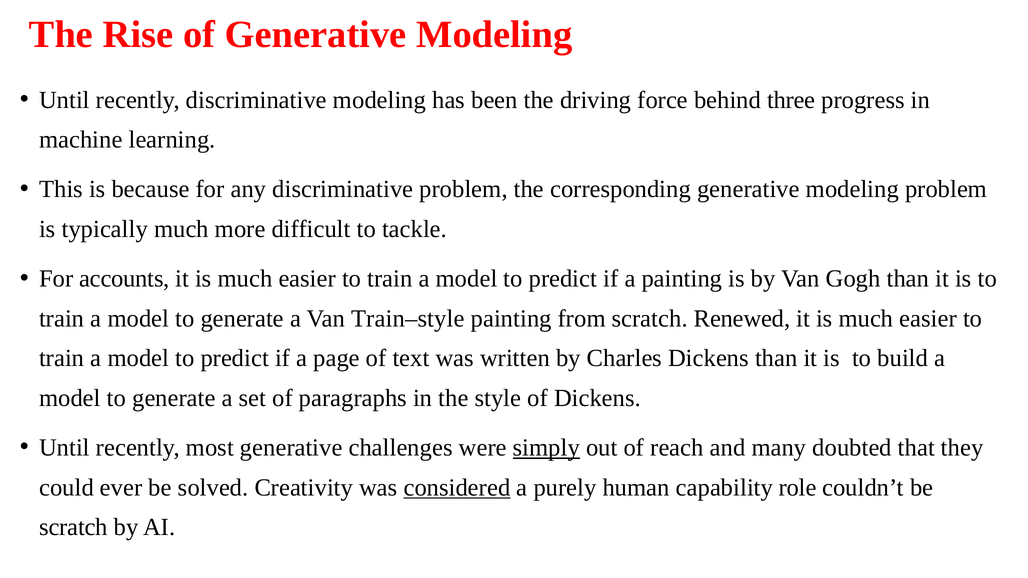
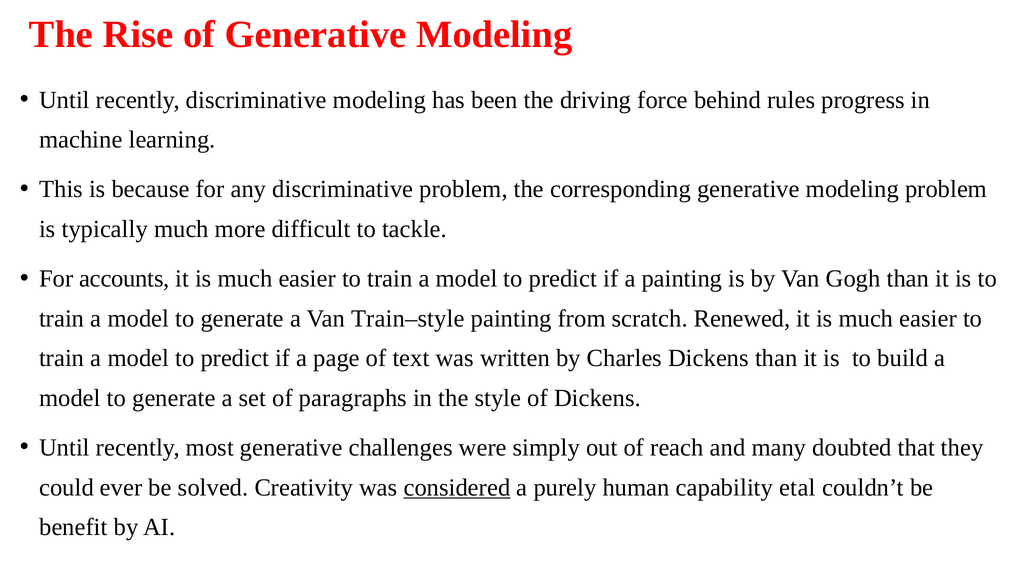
three: three -> rules
simply underline: present -> none
role: role -> etal
scratch at (73, 527): scratch -> benefit
